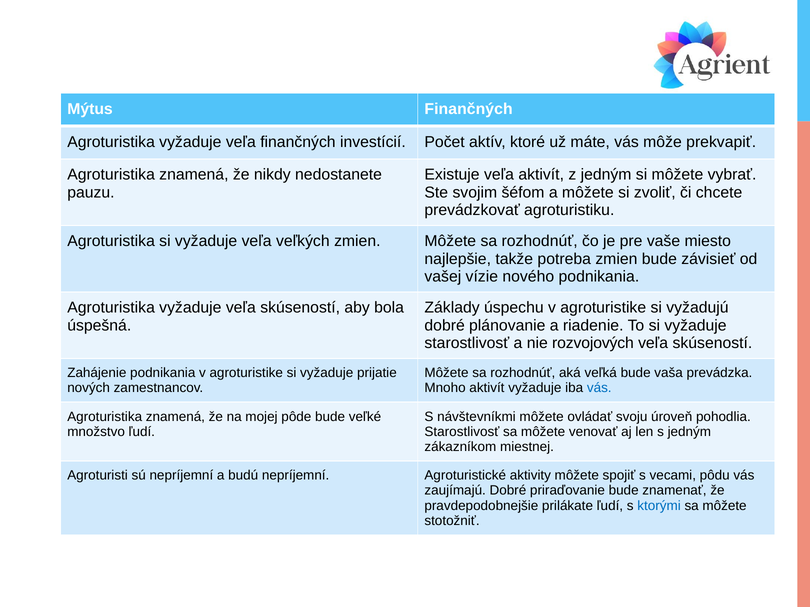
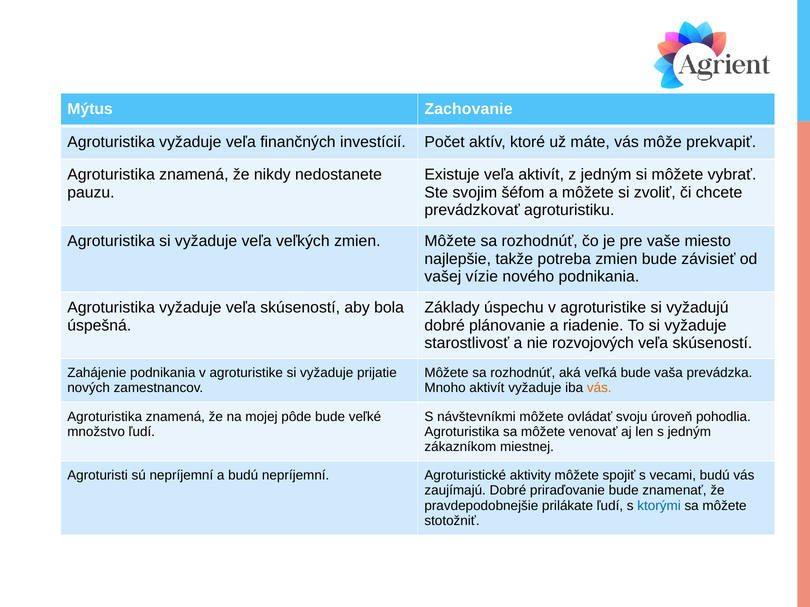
Mýtus Finančných: Finančných -> Zachovanie
vás at (599, 388) colour: blue -> orange
Starostlivosť at (462, 432): Starostlivosť -> Agroturistika
vecami pôdu: pôdu -> budú
